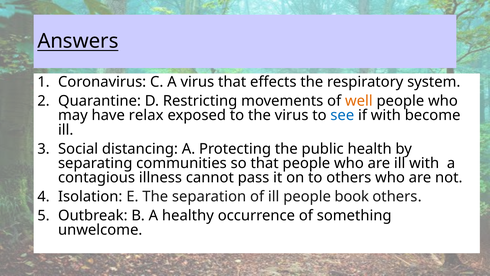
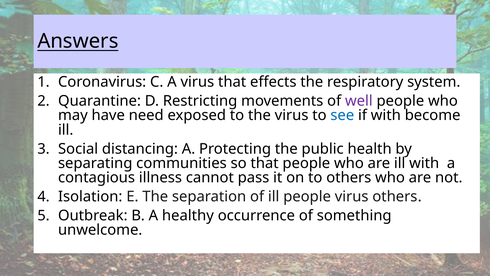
well colour: orange -> purple
relax: relax -> need
people book: book -> virus
